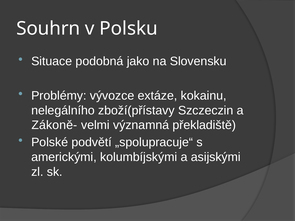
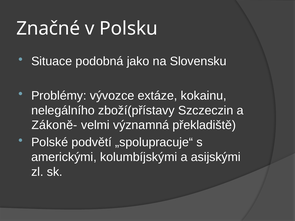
Souhrn: Souhrn -> Značné
